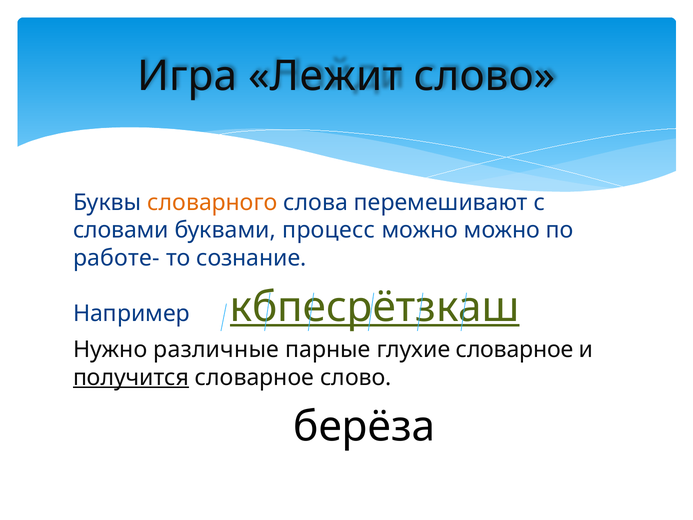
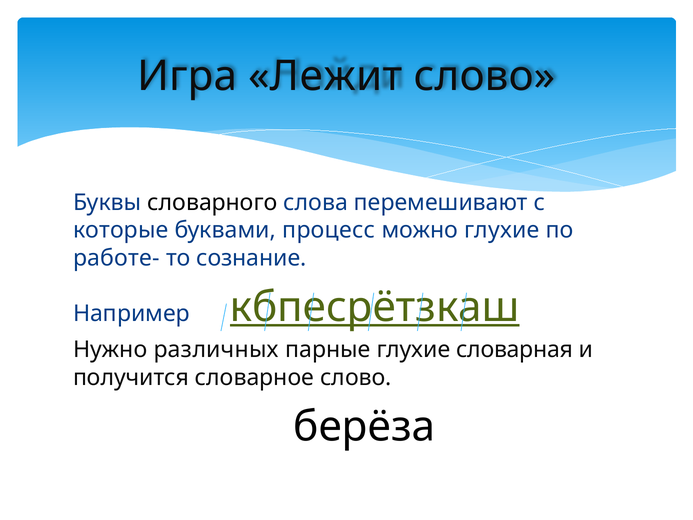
словарного colour: orange -> black
словами: словами -> которые
можно можно: можно -> глухие
различные: различные -> различных
глухие словарное: словарное -> словарная
получится underline: present -> none
